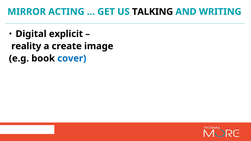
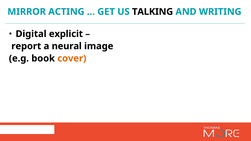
reality: reality -> report
create: create -> neural
cover colour: blue -> orange
